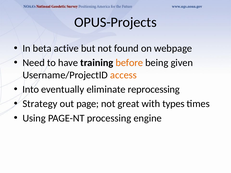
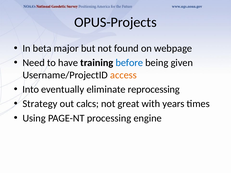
active: active -> major
before colour: orange -> blue
page: page -> calcs
types: types -> years
